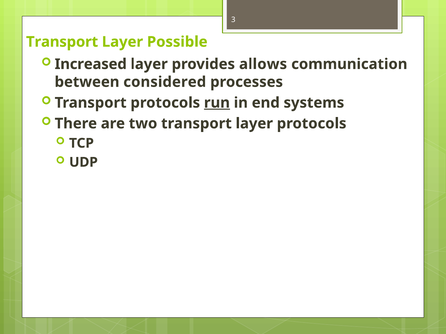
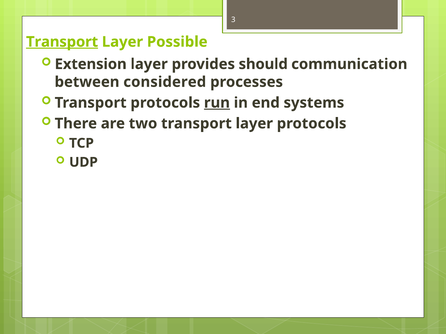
Transport at (62, 42) underline: none -> present
Increased: Increased -> Extension
allows: allows -> should
